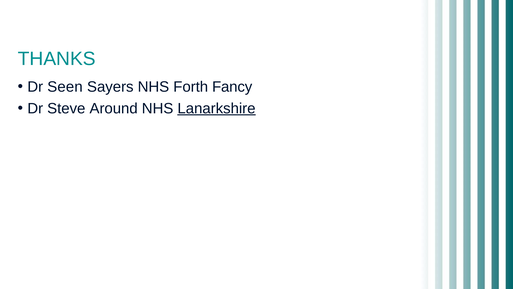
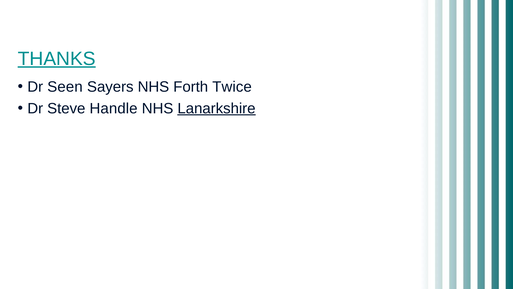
THANKS underline: none -> present
Fancy: Fancy -> Twice
Around: Around -> Handle
